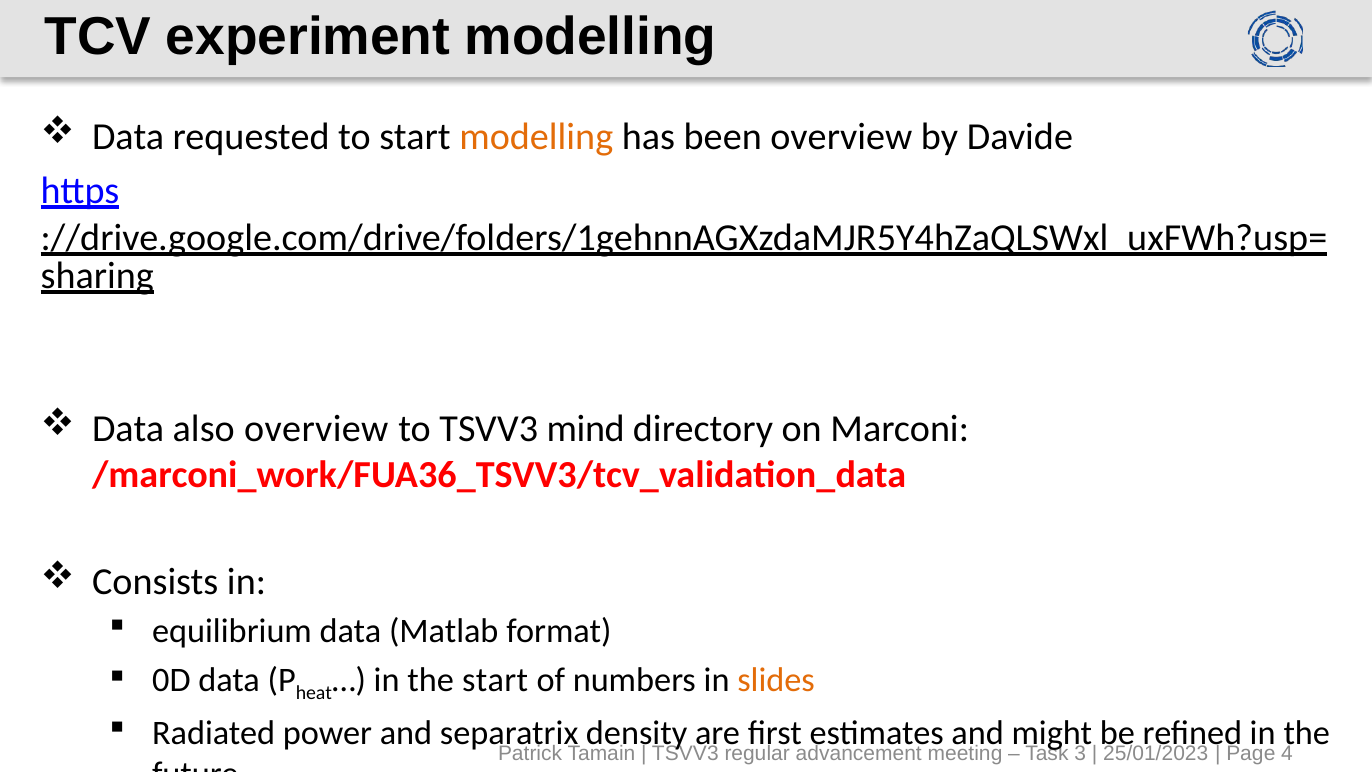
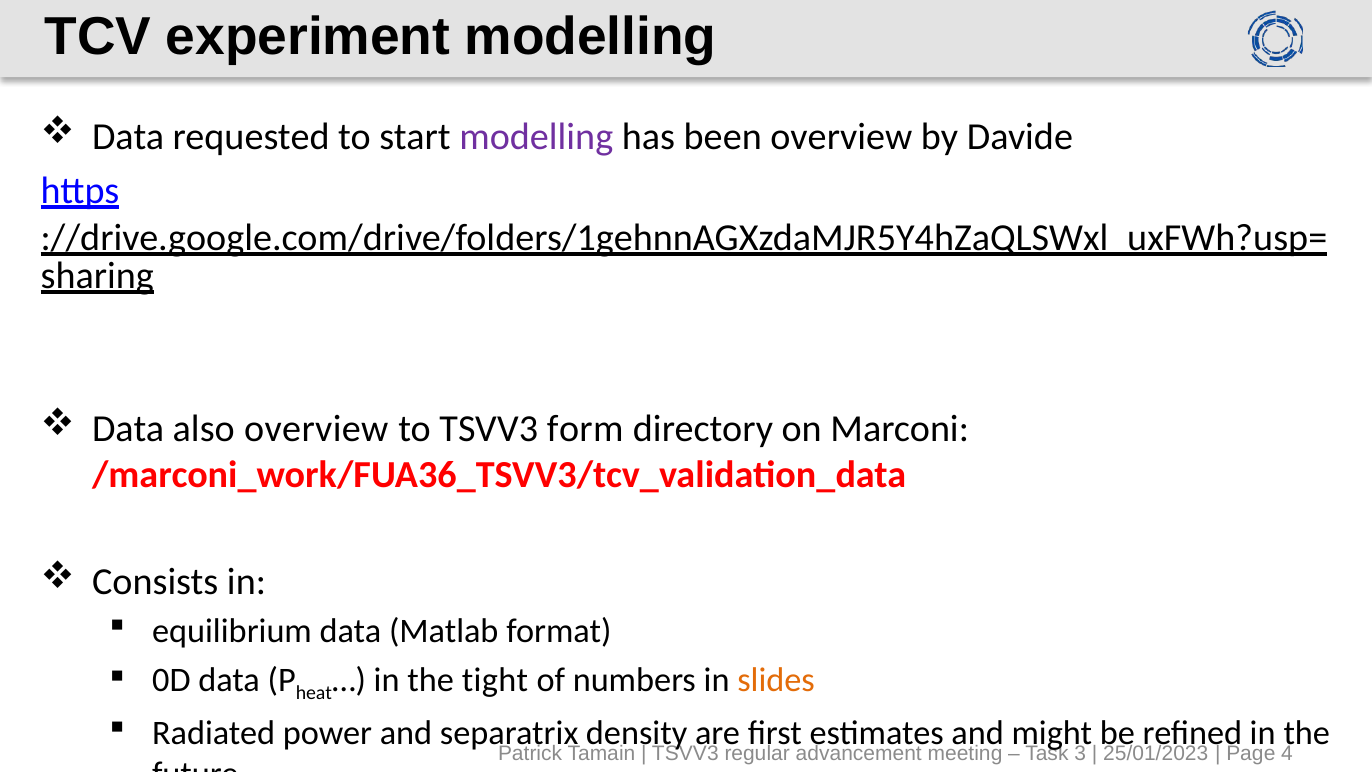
modelling at (536, 137) colour: orange -> purple
mind: mind -> form
the start: start -> tight
